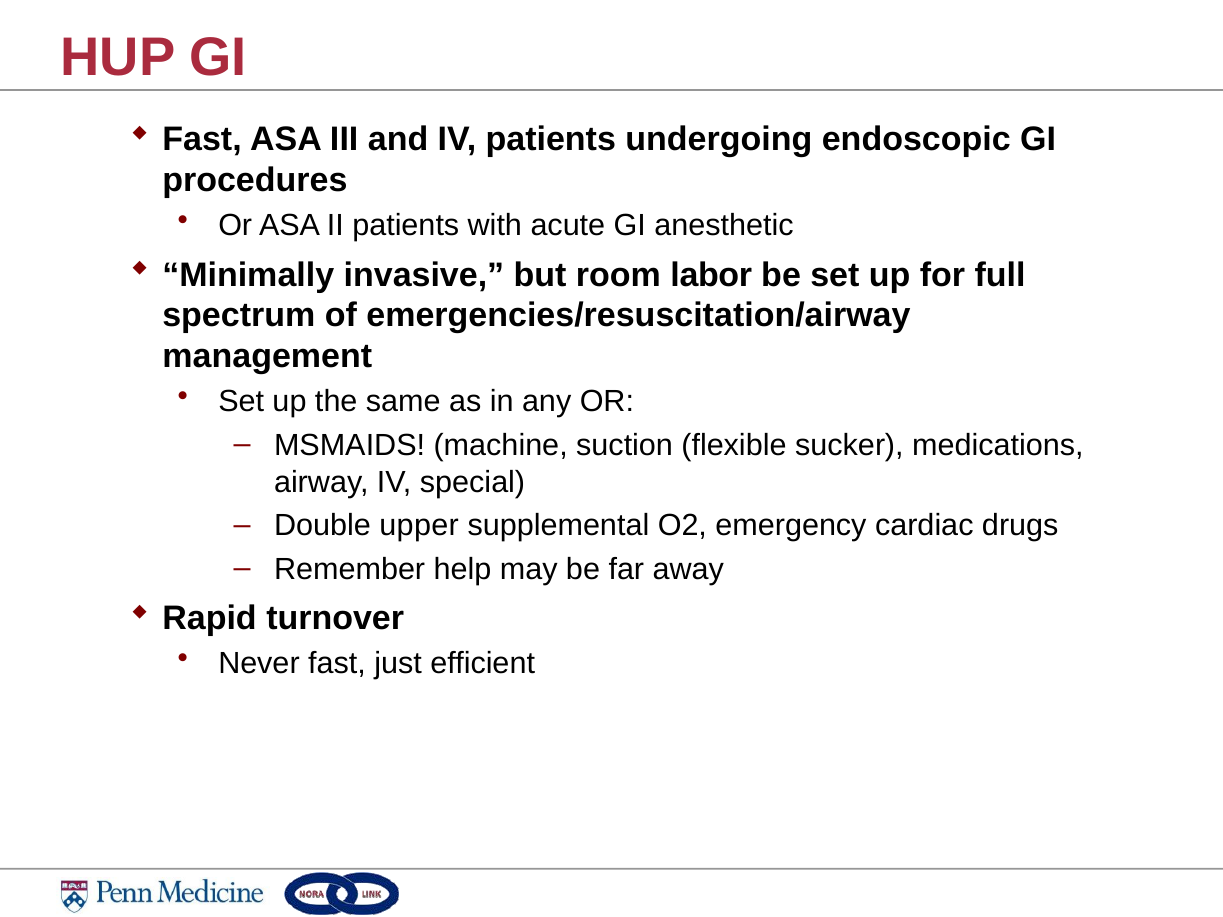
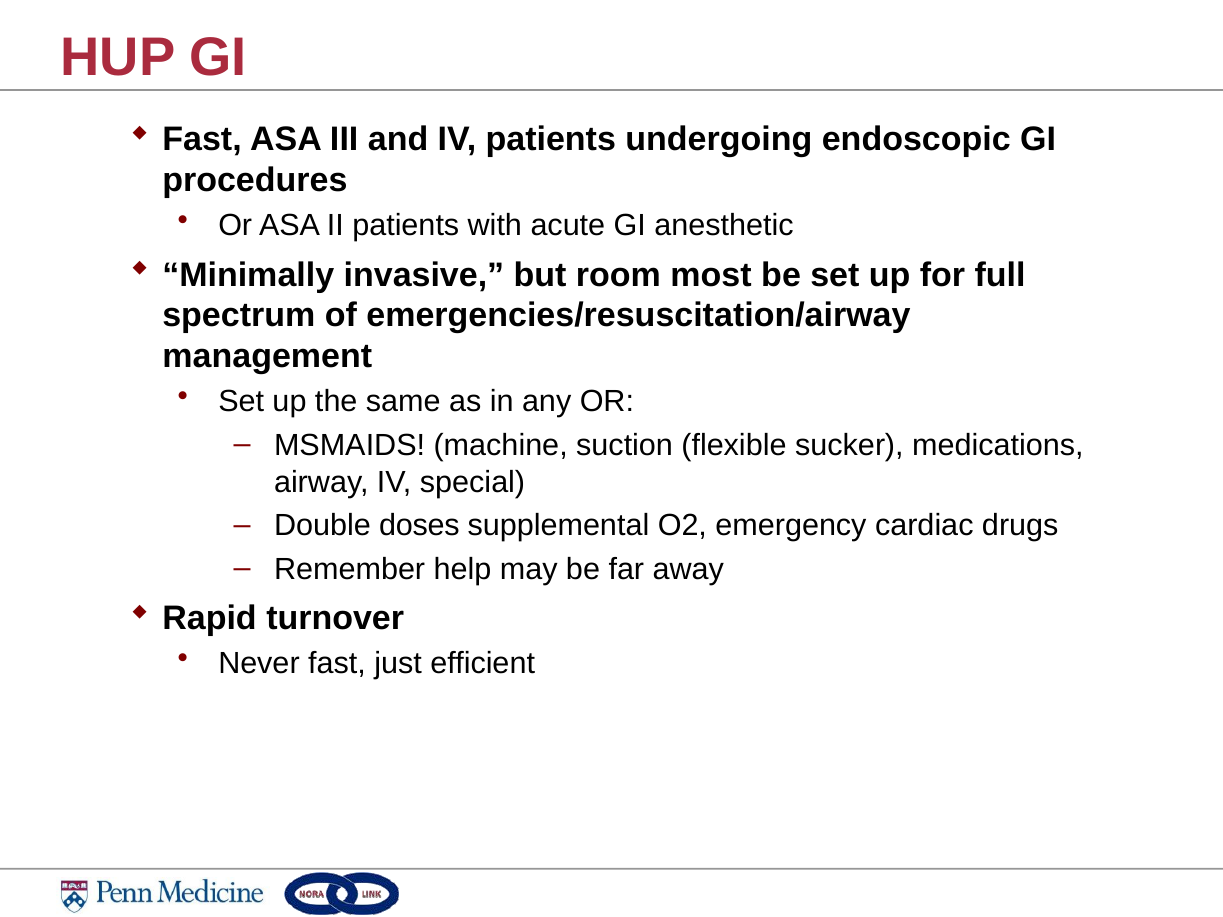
labor: labor -> most
upper: upper -> doses
